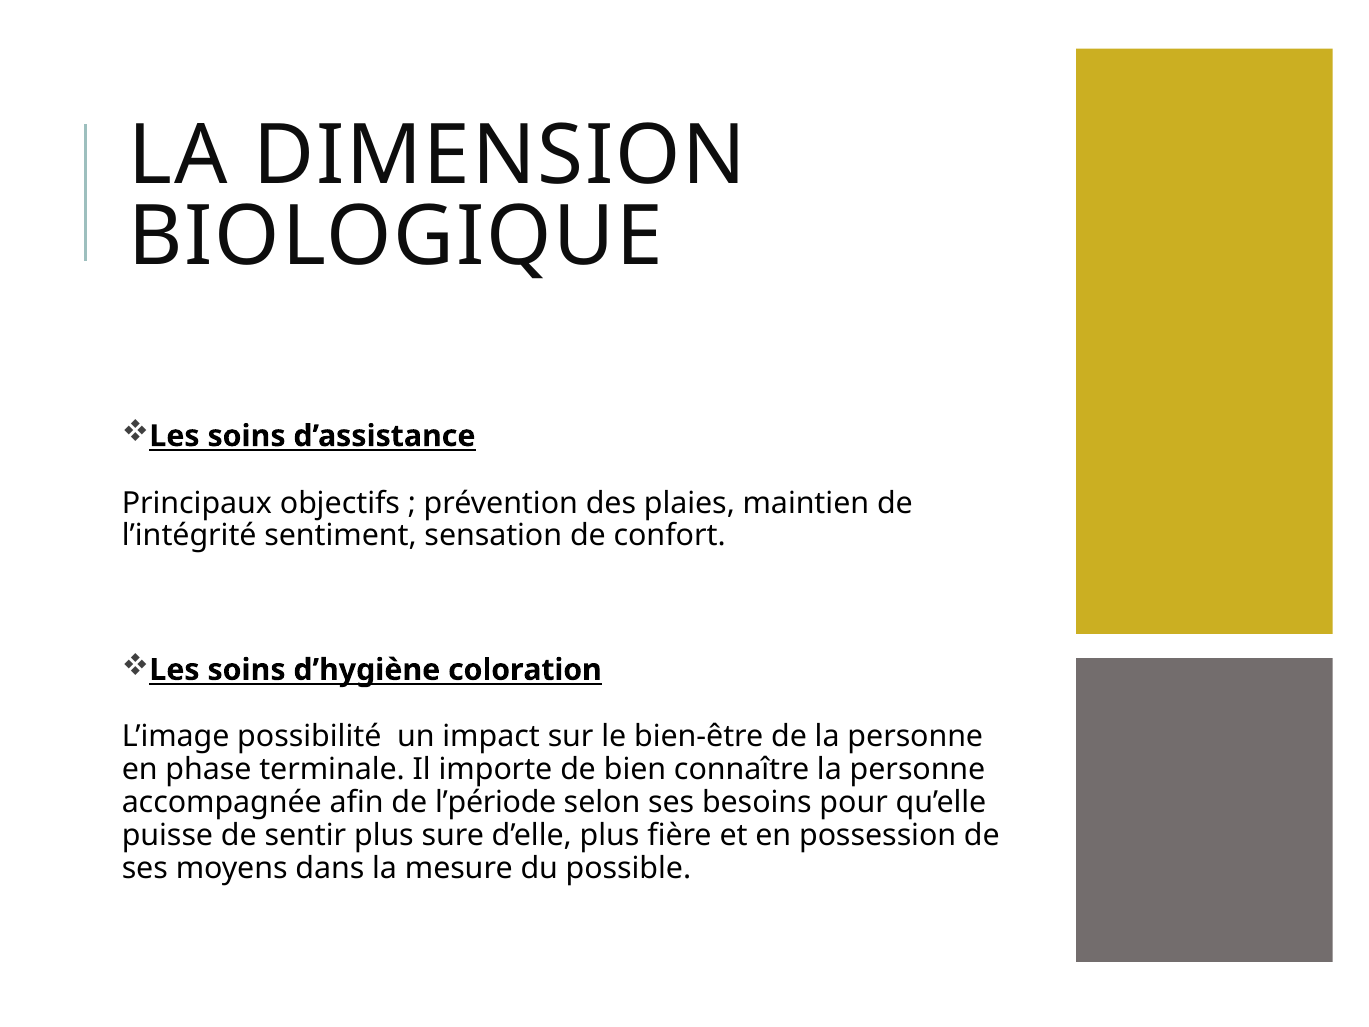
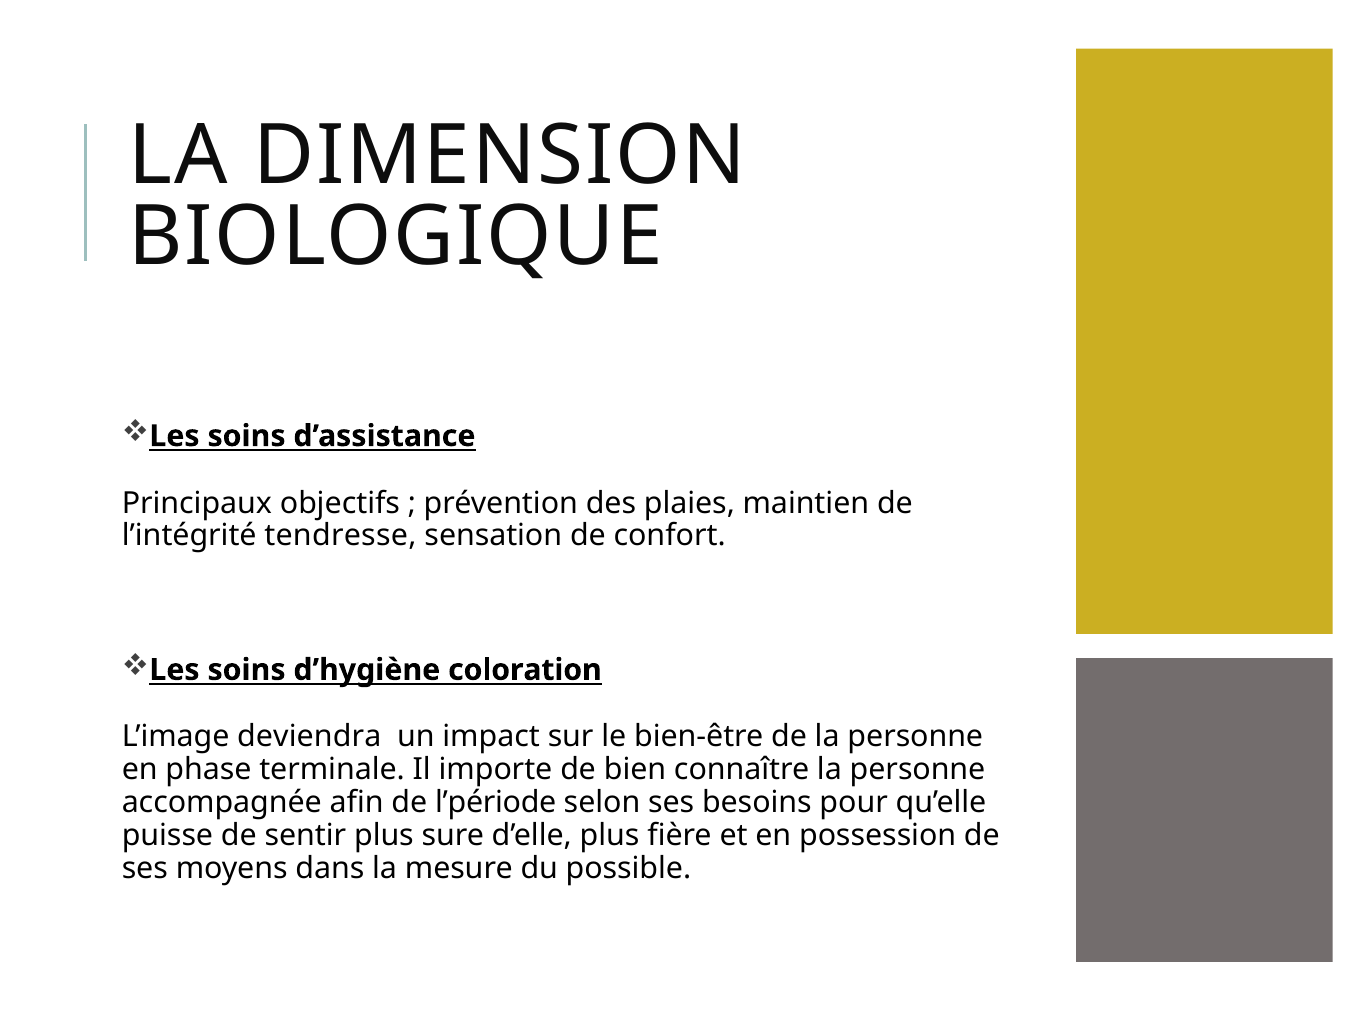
sentiment: sentiment -> tendresse
possibilité: possibilité -> deviendra
